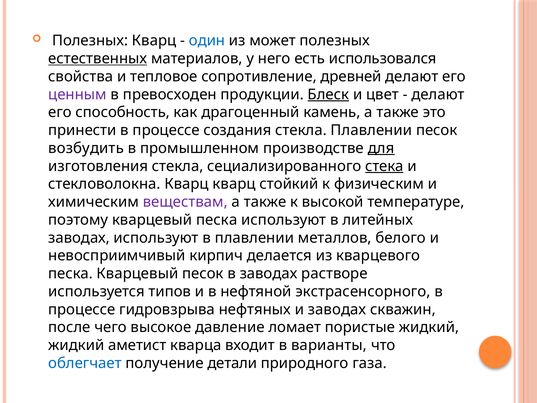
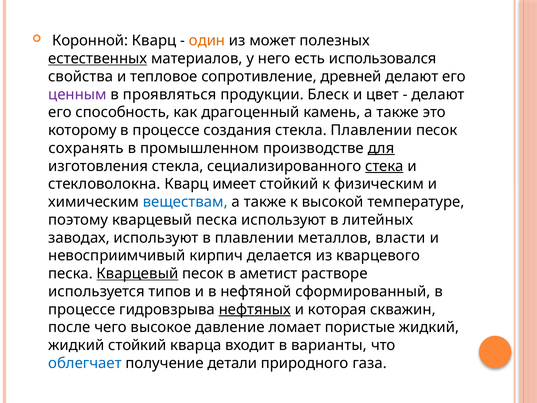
Полезных at (90, 41): Полезных -> Коронной
один colour: blue -> orange
превосходен: превосходен -> проявляться
Блеск underline: present -> none
принести: принести -> которому
возбудить: возбудить -> сохранять
Кварц кварц: кварц -> имеет
веществам colour: purple -> blue
белого: белого -> власти
Кварцевый at (137, 273) underline: none -> present
в заводах: заводах -> аметист
экстрасенсорного: экстрасенсорного -> сформированный
нефтяных underline: none -> present
и заводах: заводах -> которая
жидкий аметист: аметист -> стойкий
